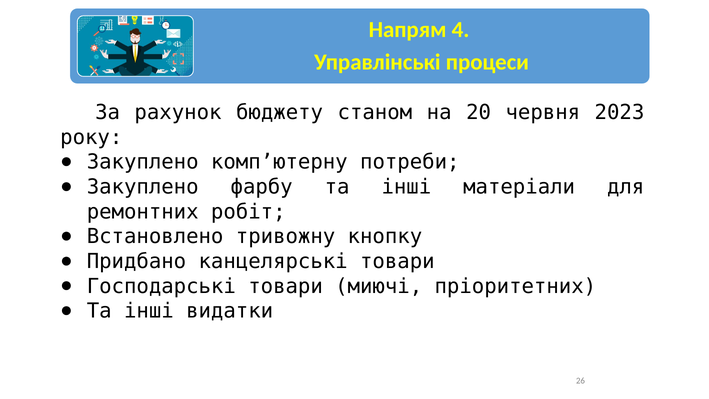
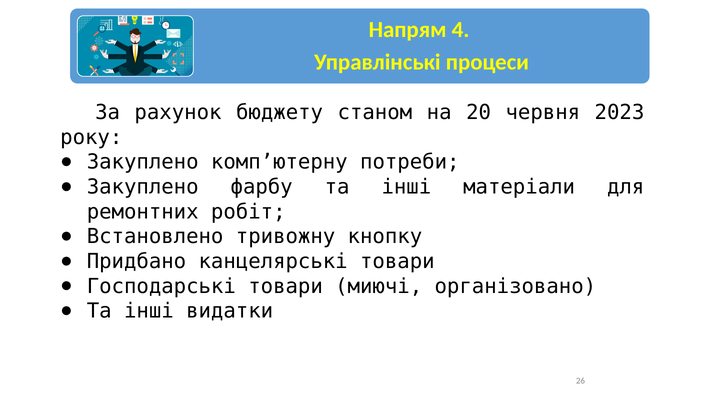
пріоритетних: пріоритетних -> організовано
